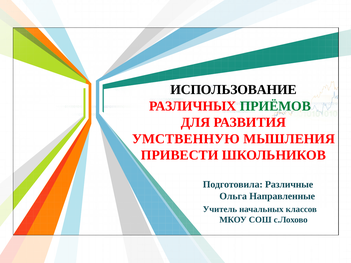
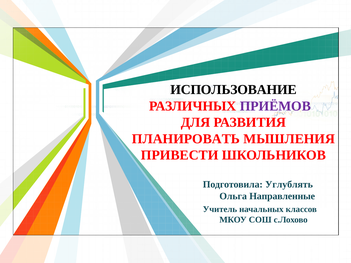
ПРИЁМОВ colour: green -> purple
УМСТВЕННУЮ: УМСТВЕННУЮ -> ПЛАНИРОВАТЬ
Различные: Различные -> Углублять
